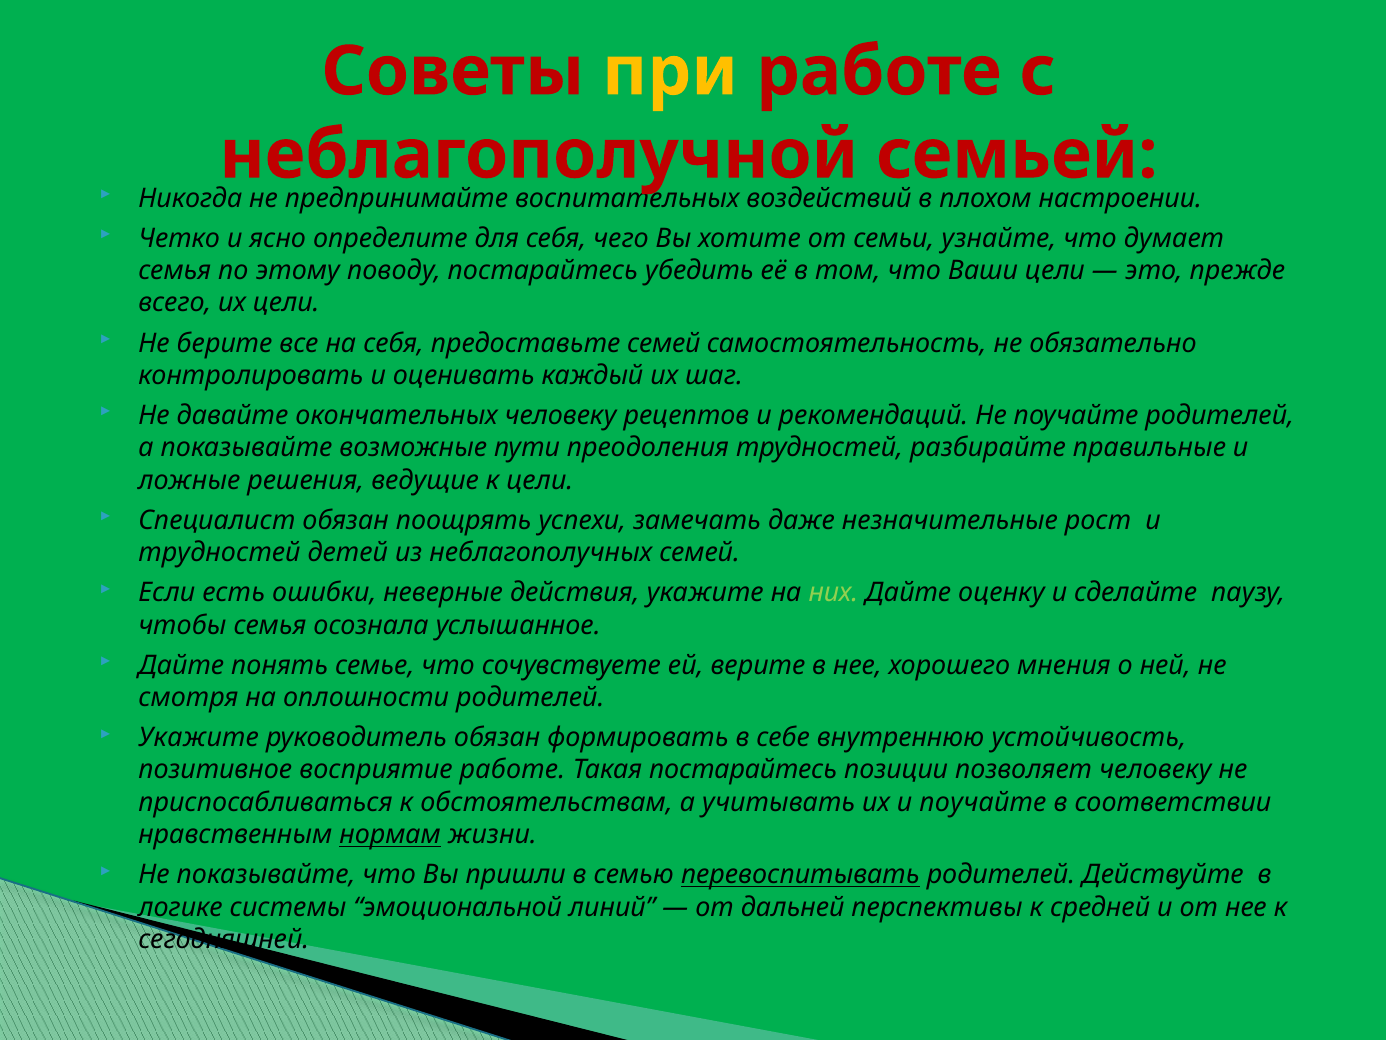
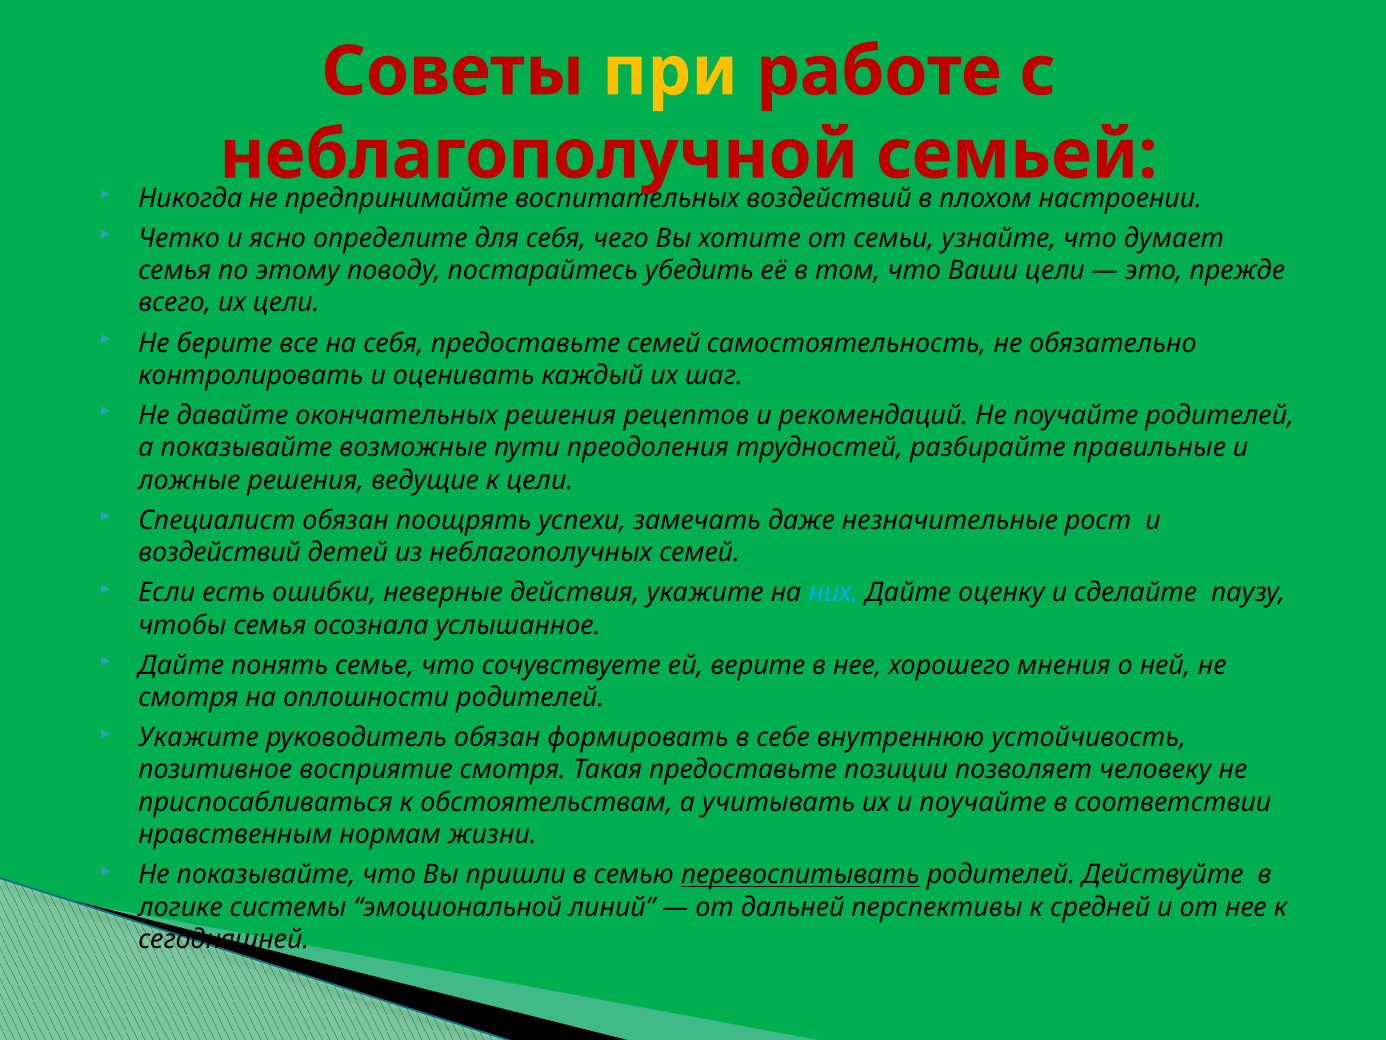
окончательных человеку: человеку -> решения
трудностей at (219, 552): трудностей -> воздействий
них colour: light green -> light blue
восприятие работе: работе -> смотря
Такая постарайтесь: постарайтесь -> предоставьте
нормам underline: present -> none
